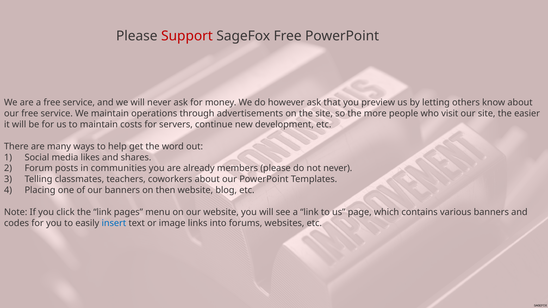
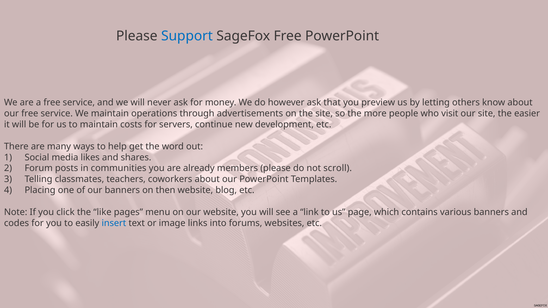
Support colour: red -> blue
not never: never -> scroll
the link: link -> like
